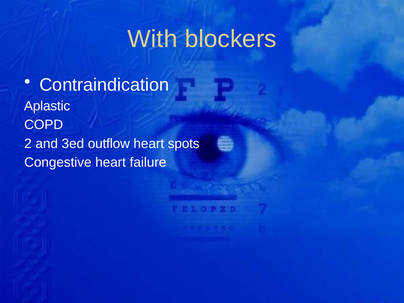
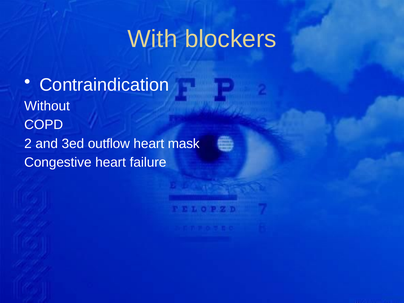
Aplastic: Aplastic -> Without
spots: spots -> mask
